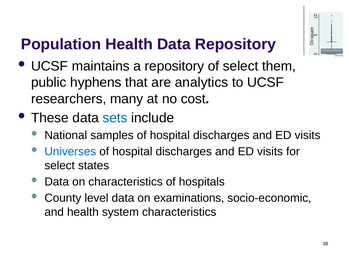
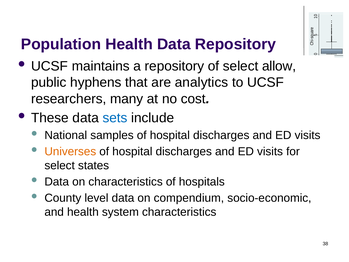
them: them -> allow
Universes colour: blue -> orange
examinations: examinations -> compendium
